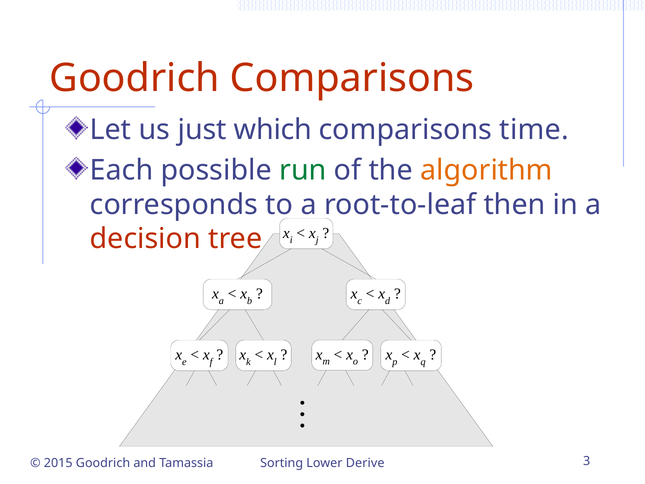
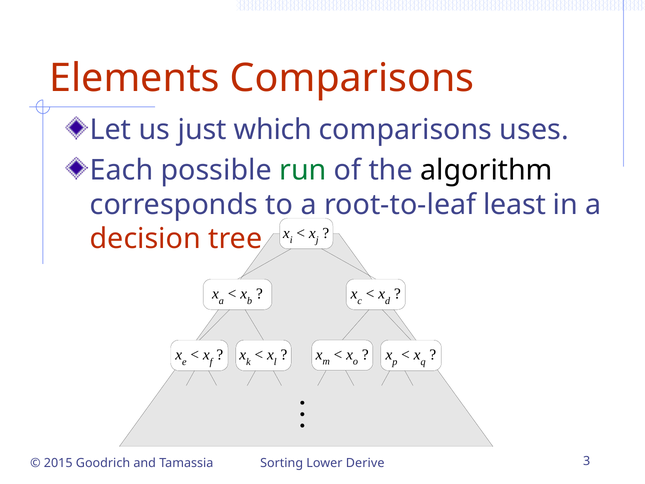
Goodrich at (135, 78): Goodrich -> Elements
time: time -> uses
algorithm colour: orange -> black
then: then -> least
